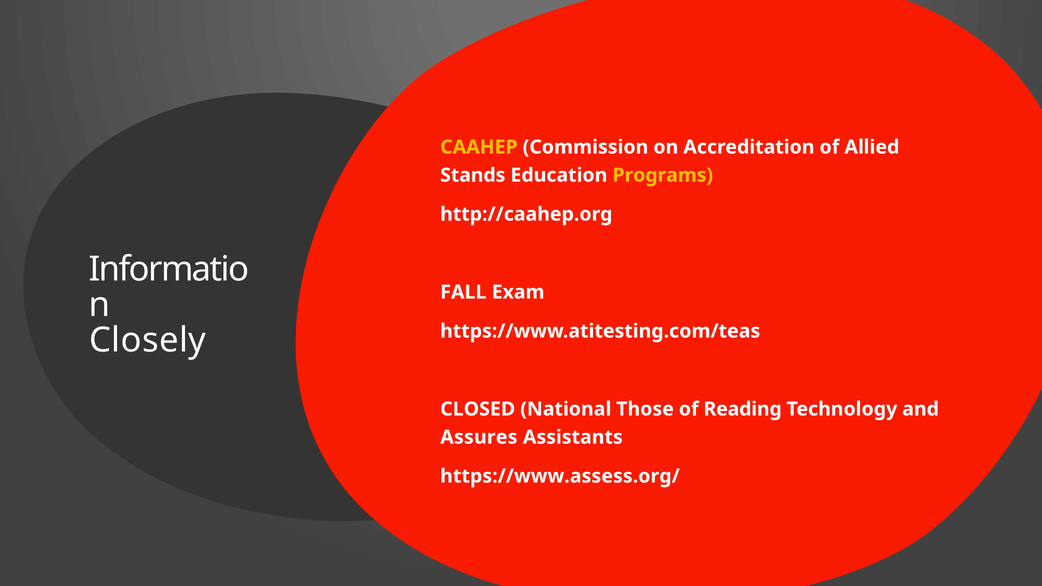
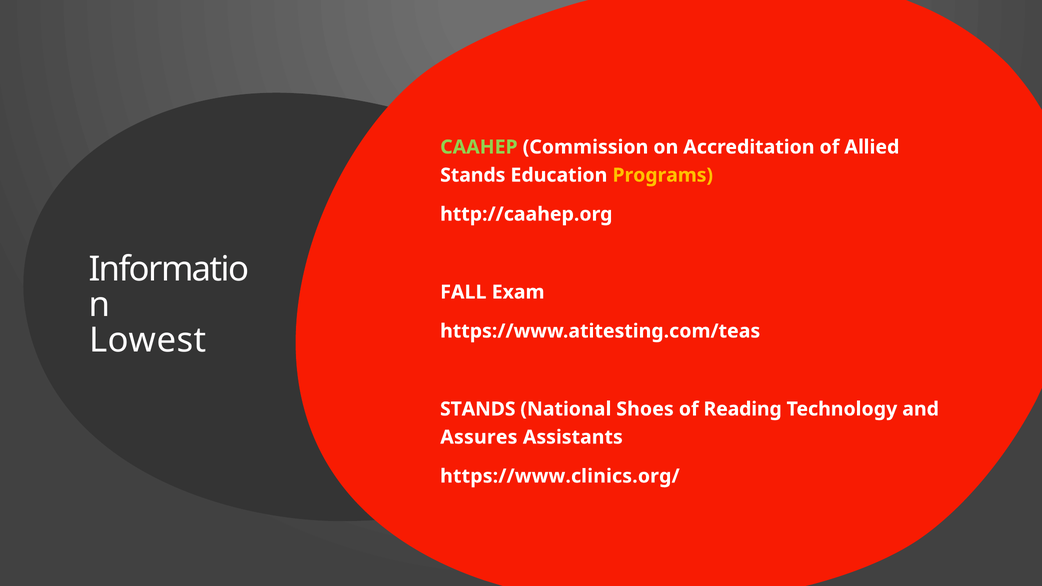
CAAHEP colour: yellow -> light green
Closely: Closely -> Lowest
CLOSED at (478, 409): CLOSED -> STANDS
Those: Those -> Shoes
https://www.assess.org/: https://www.assess.org/ -> https://www.clinics.org/
